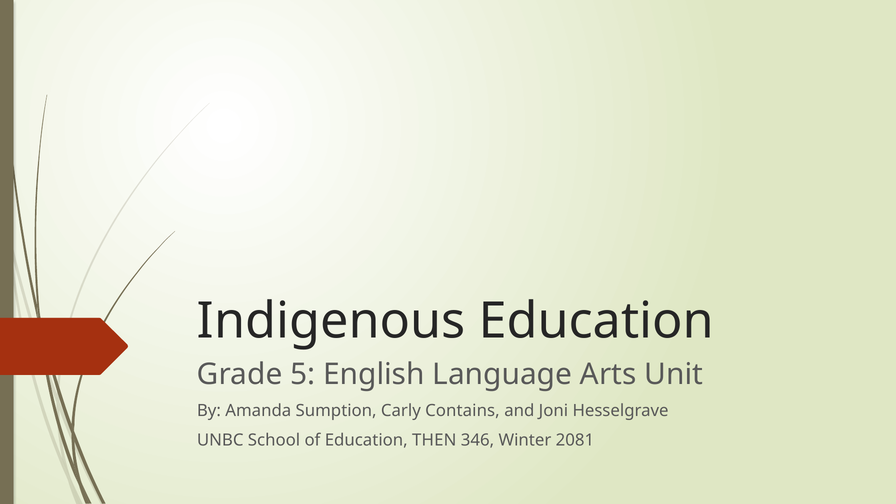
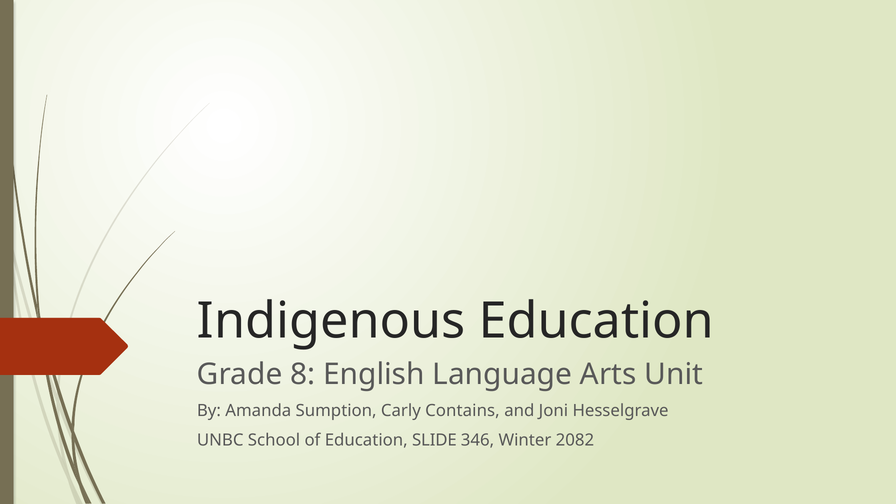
5: 5 -> 8
THEN: THEN -> SLIDE
2081: 2081 -> 2082
